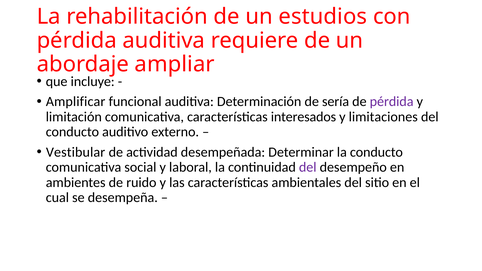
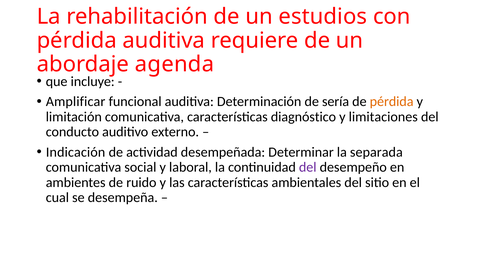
ampliar: ampliar -> agenda
pérdida at (392, 102) colour: purple -> orange
interesados: interesados -> diagnóstico
Vestibular: Vestibular -> Indicación
la conducto: conducto -> separada
